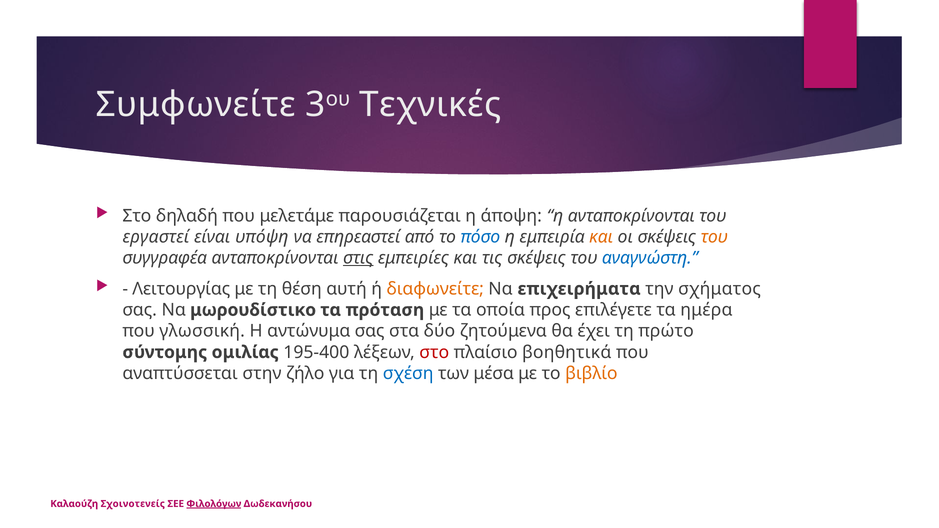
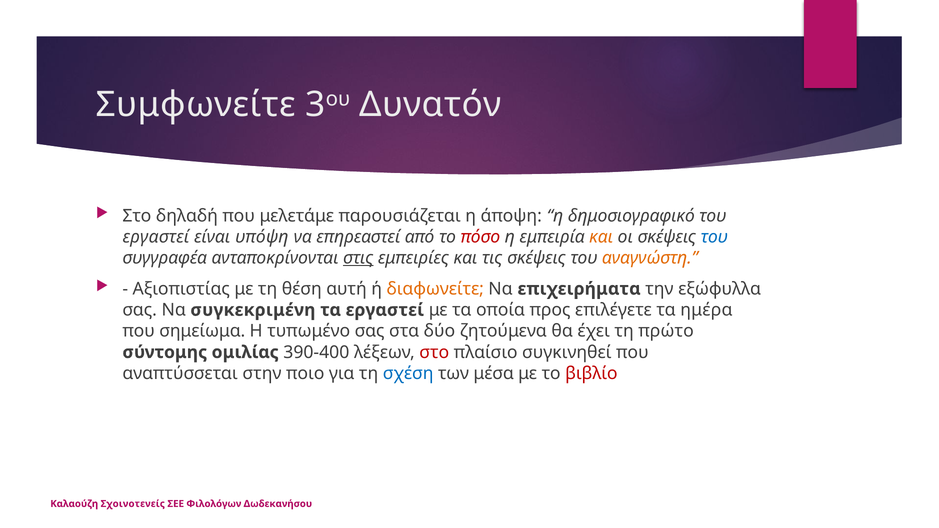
Τεχνικές: Τεχνικές -> Δυνατόν
η ανταποκρίνονται: ανταποκρίνονται -> δημοσιογραφικό
πόσο colour: blue -> red
του at (714, 237) colour: orange -> blue
αναγνώστη colour: blue -> orange
Λειτουργίας: Λειτουργίας -> Αξιοπιστίας
σχήματος: σχήματος -> εξώφυλλα
μωρουδίστικο: μωρουδίστικο -> συγκεκριμένη
τα πρόταση: πρόταση -> εργαστεί
γλωσσική: γλωσσική -> σημείωμα
αντώνυμα: αντώνυμα -> τυπωμένο
195-400: 195-400 -> 390-400
βοηθητικά: βοηθητικά -> συγκινηθεί
ζήλο: ζήλο -> ποιο
βιβλίο colour: orange -> red
Φιλολόγων underline: present -> none
